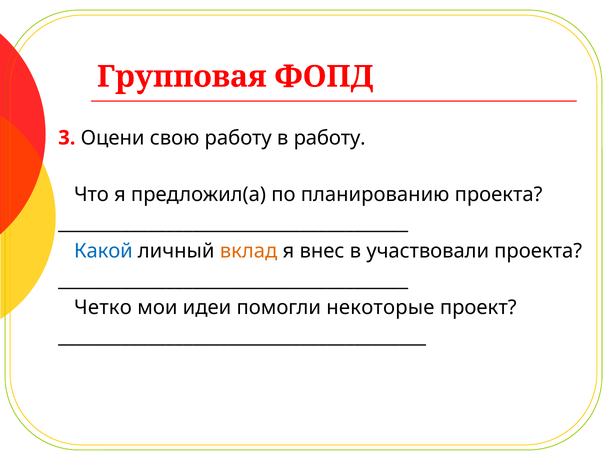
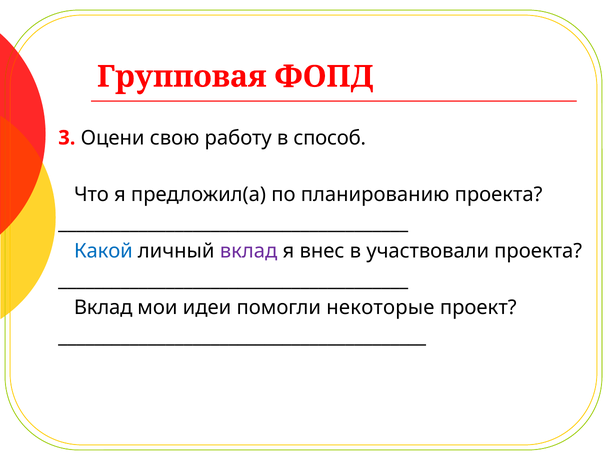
в работу: работу -> способ
вклад at (249, 251) colour: orange -> purple
Четко at (103, 308): Четко -> Вклад
